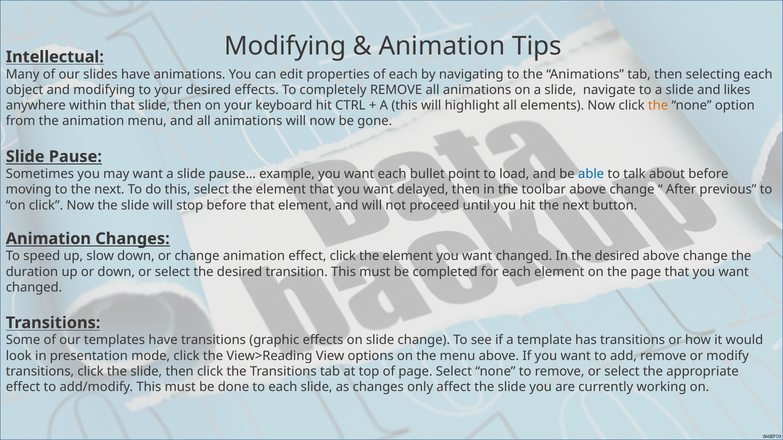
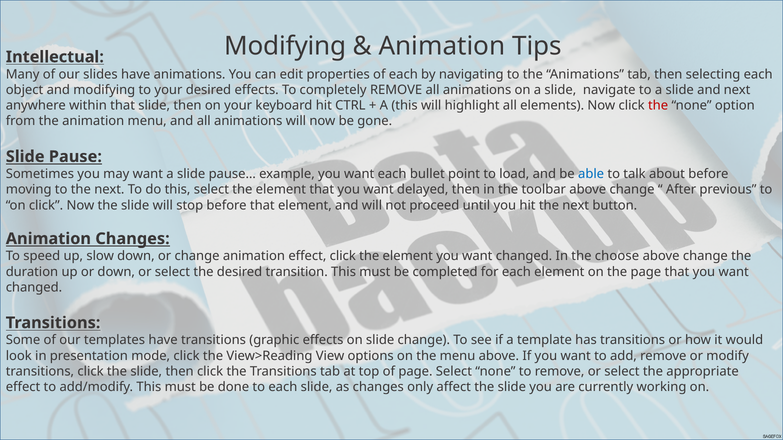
and likes: likes -> next
the at (658, 106) colour: orange -> red
In the desired: desired -> choose
